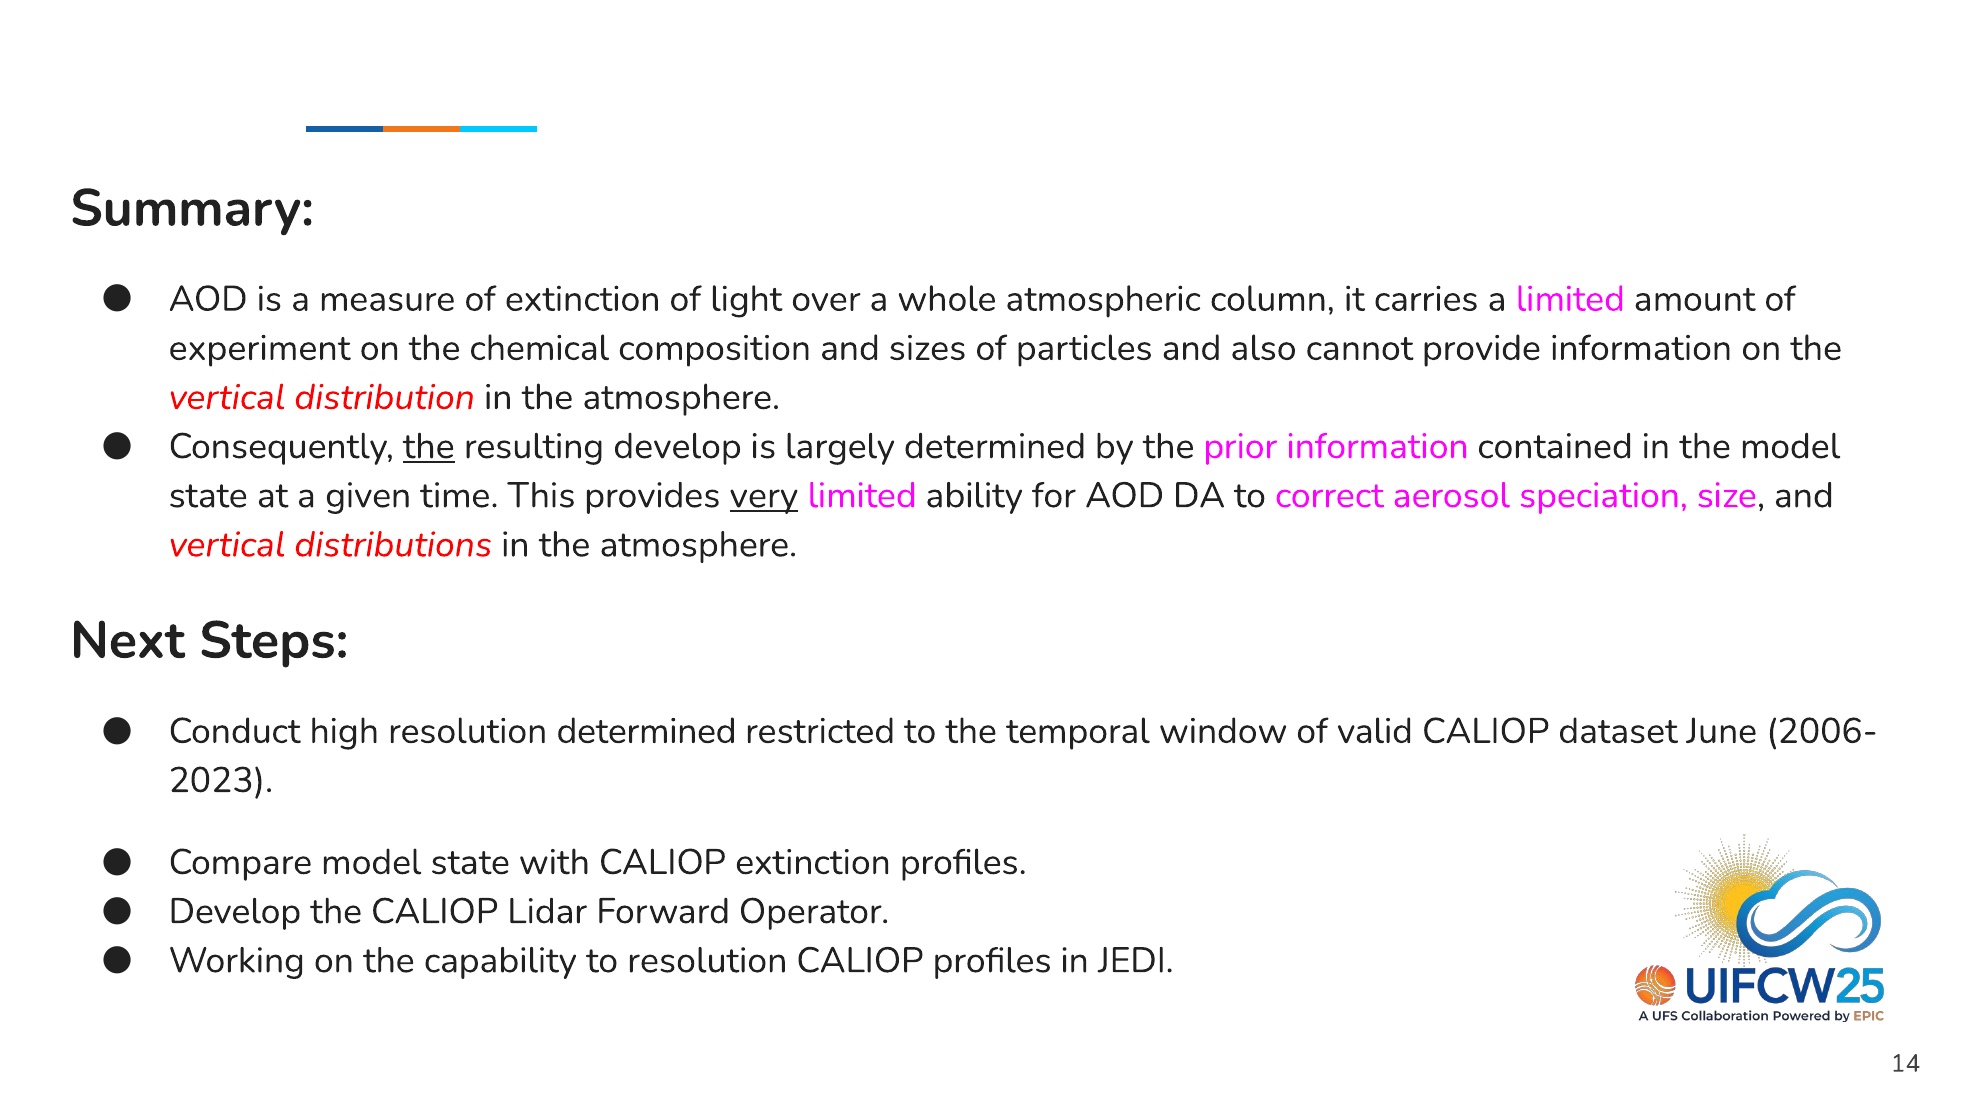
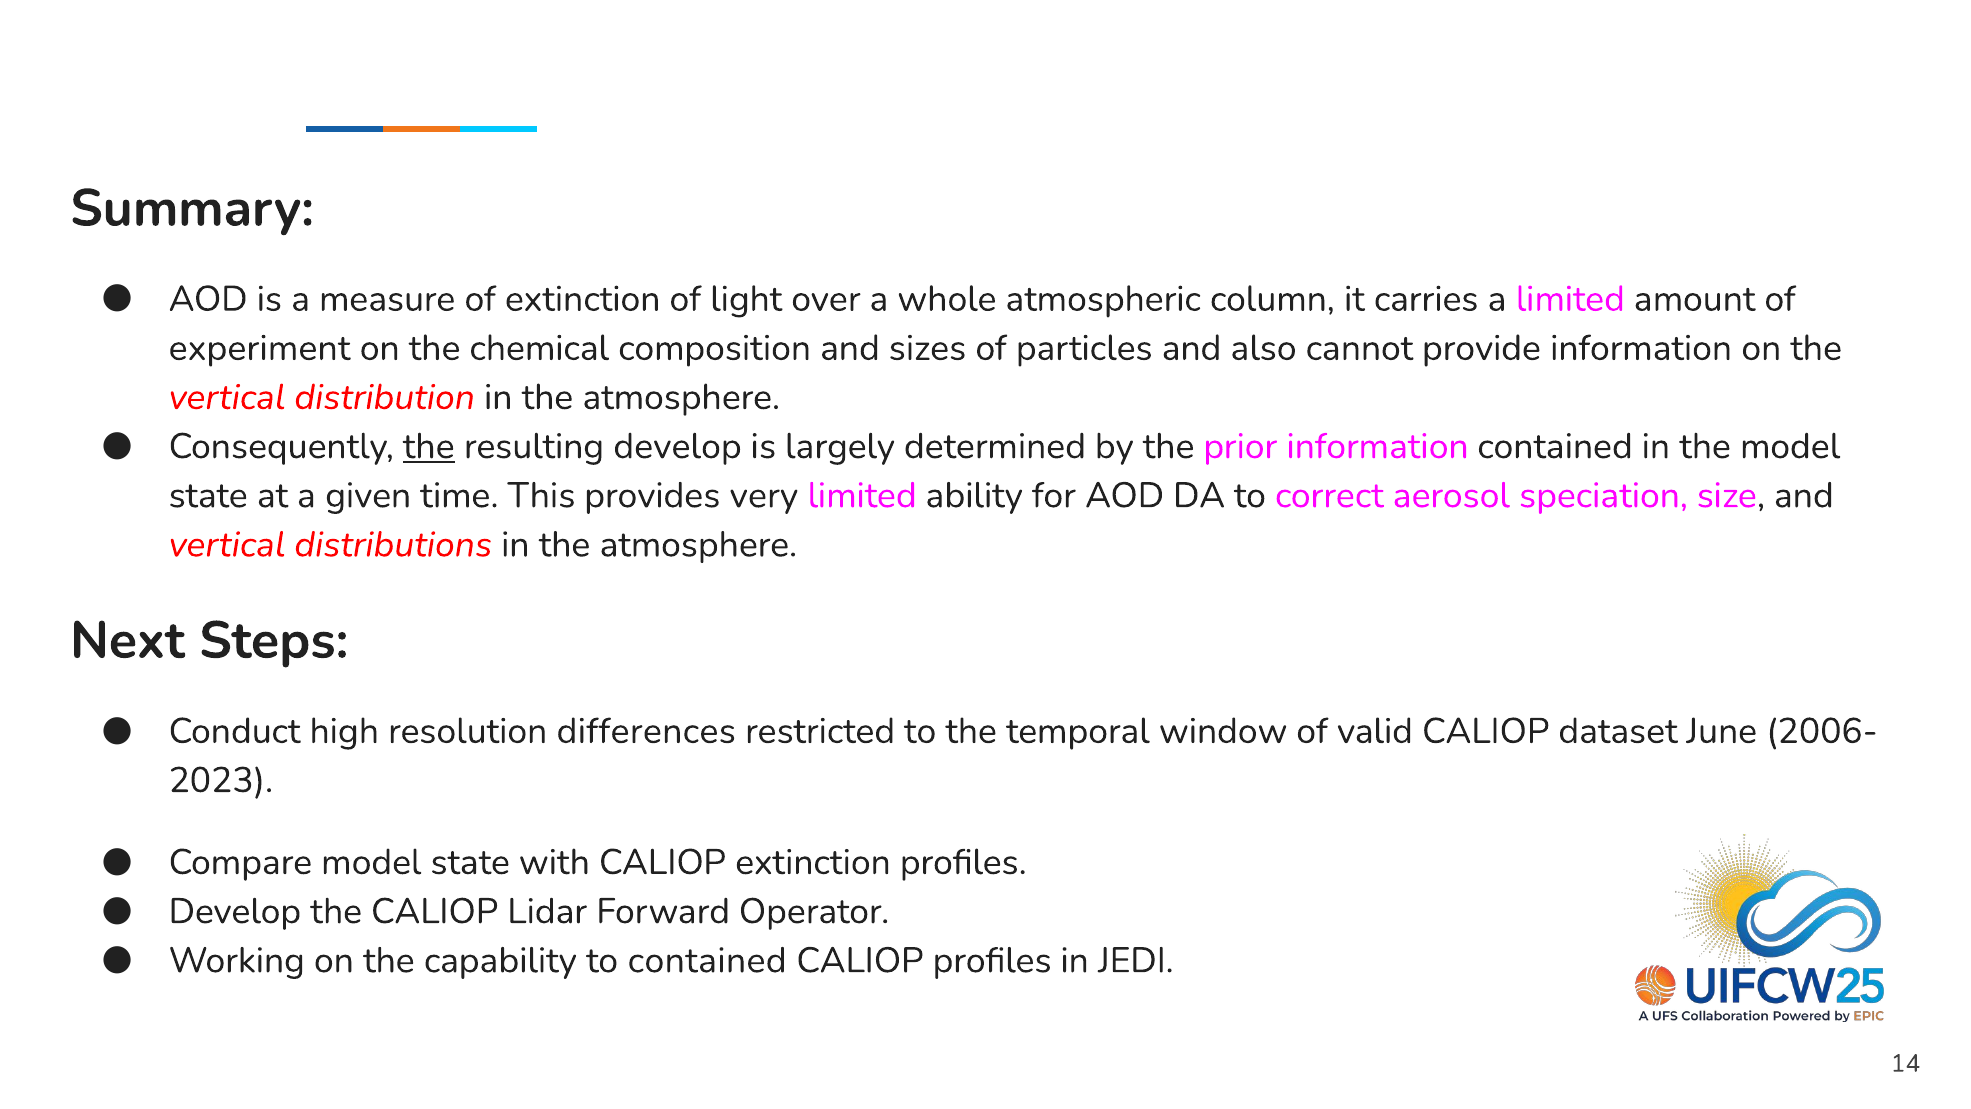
very underline: present -> none
resolution determined: determined -> differences
to resolution: resolution -> contained
